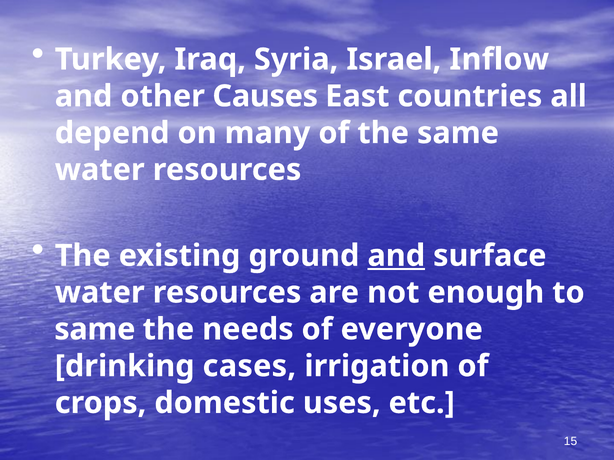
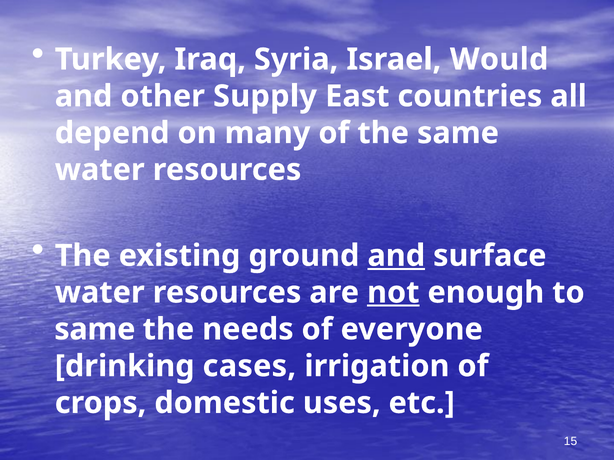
Inflow: Inflow -> Would
Causes: Causes -> Supply
not underline: none -> present
